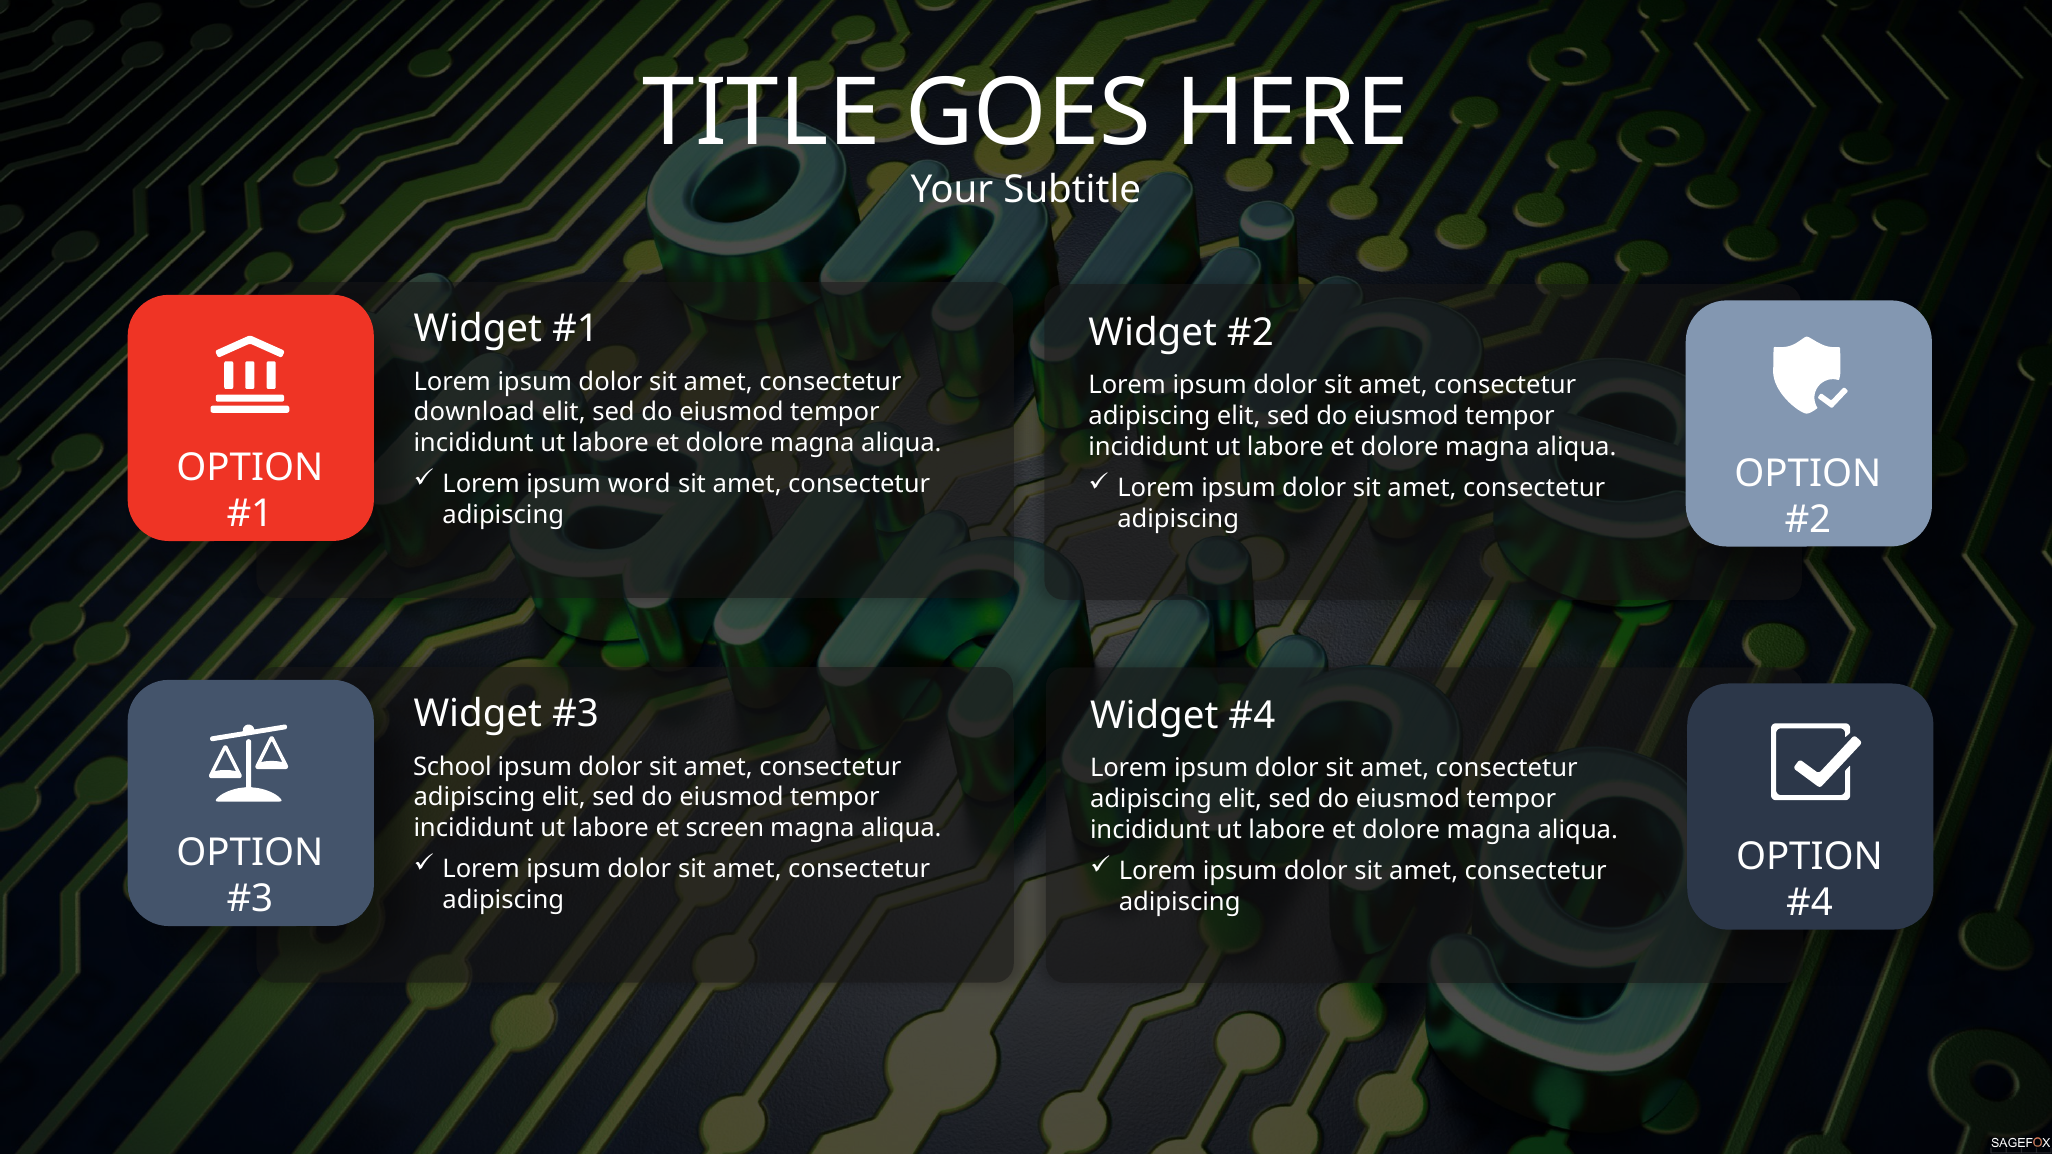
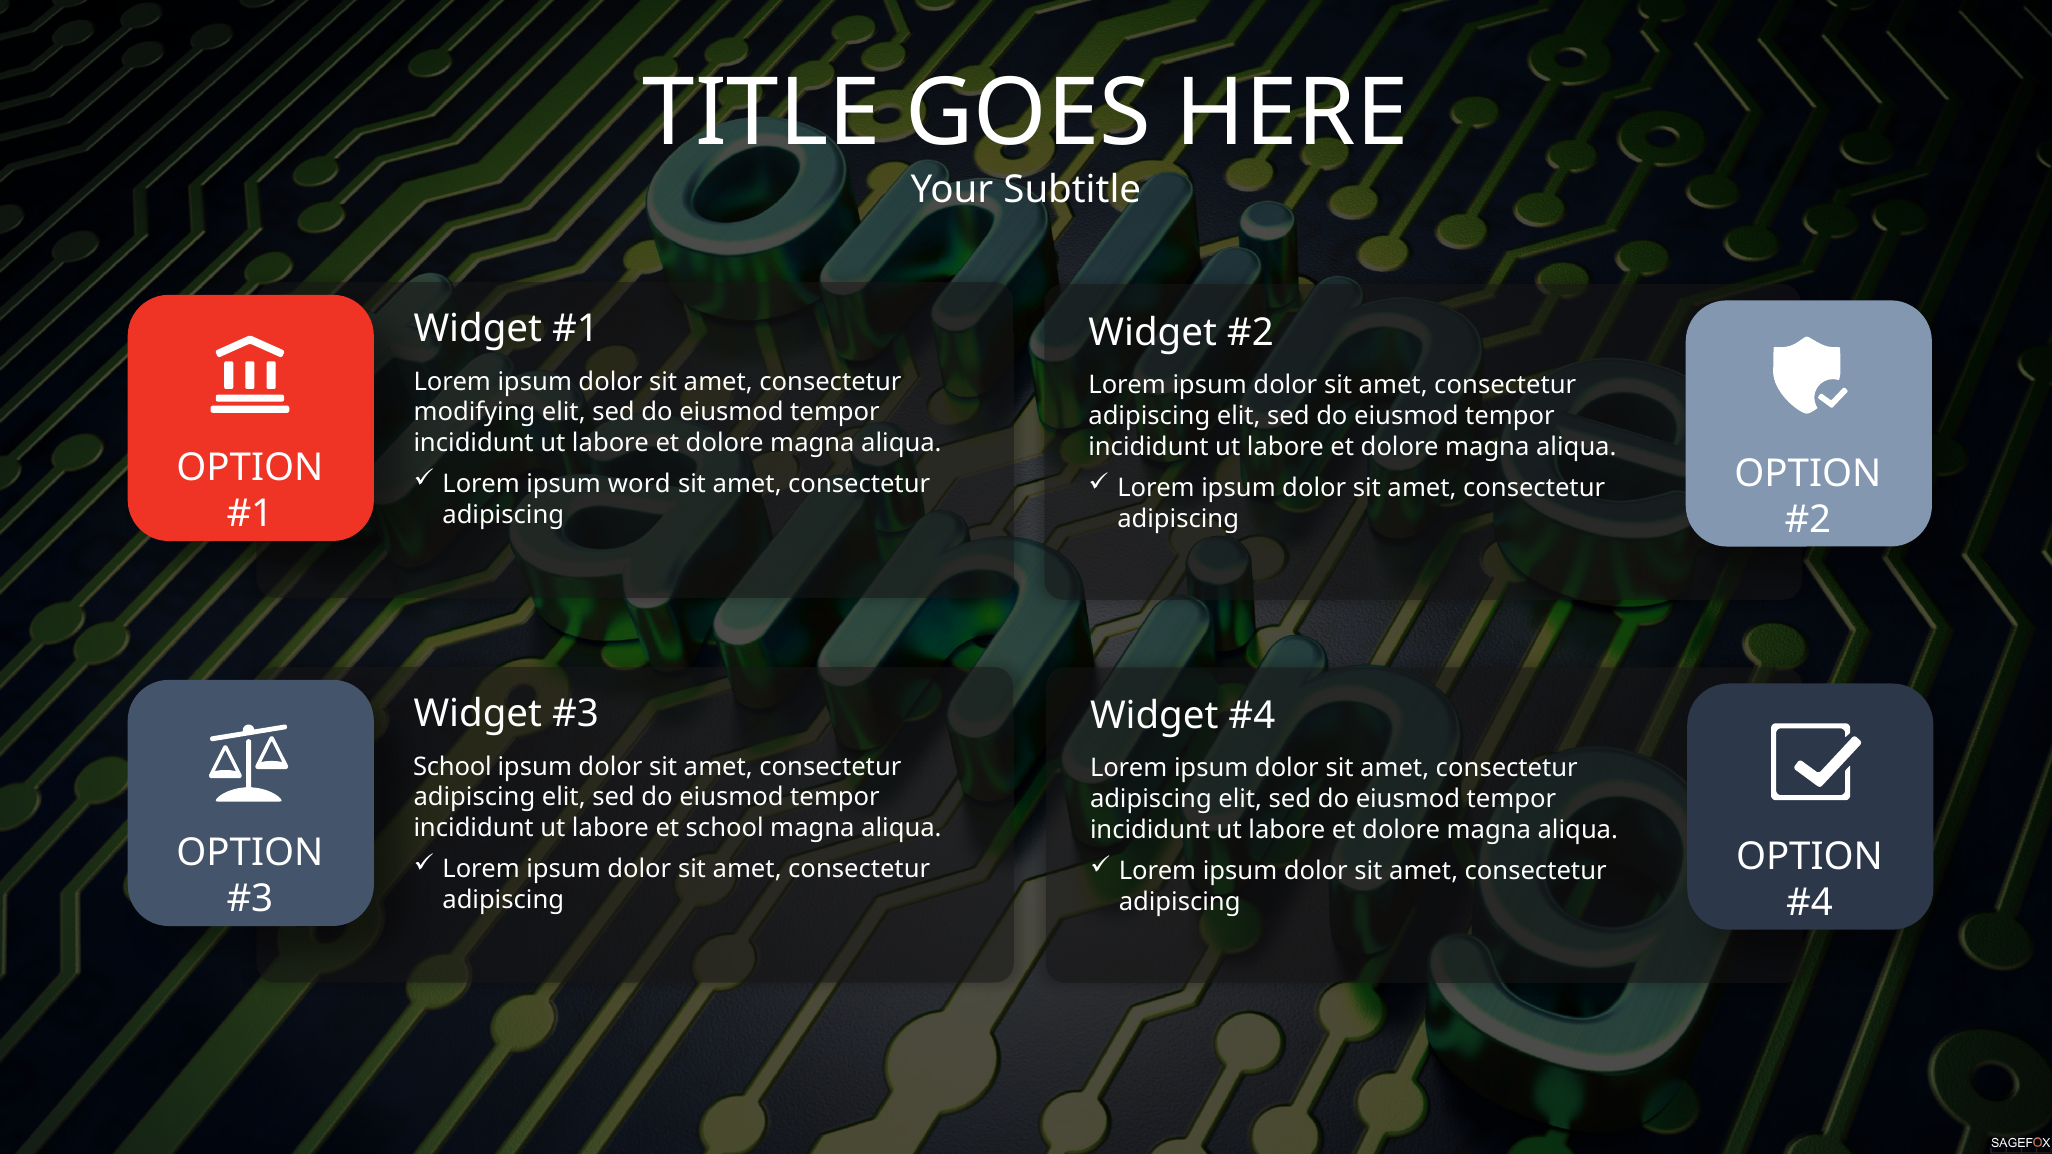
download: download -> modifying
et screen: screen -> school
